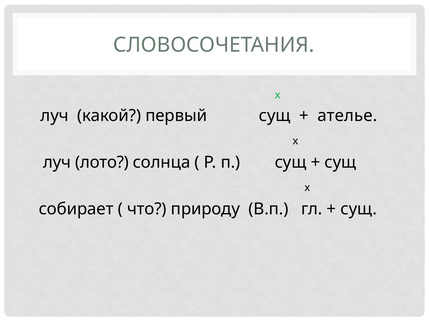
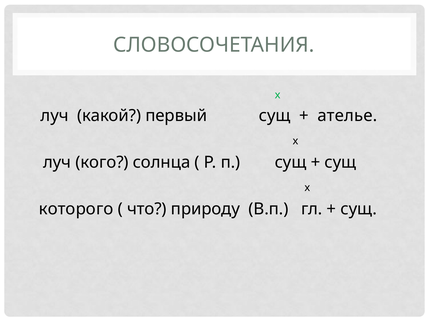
лото: лото -> кого
собирает: собирает -> которого
